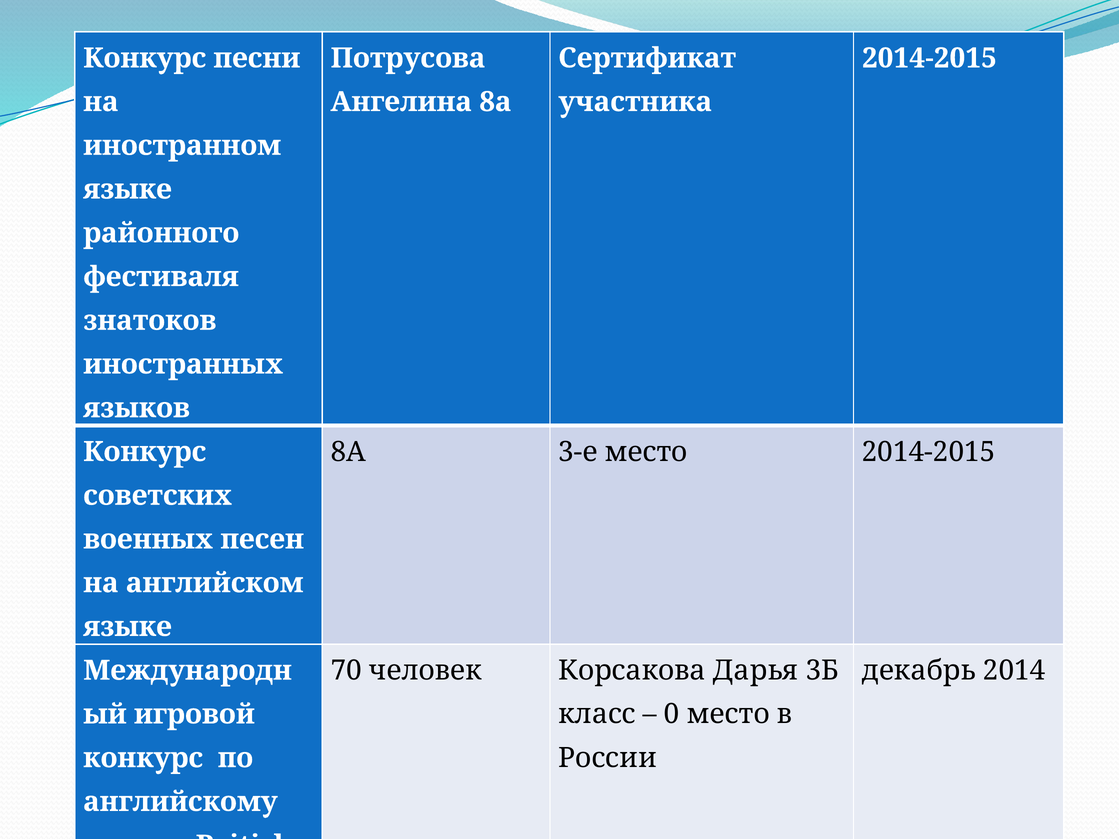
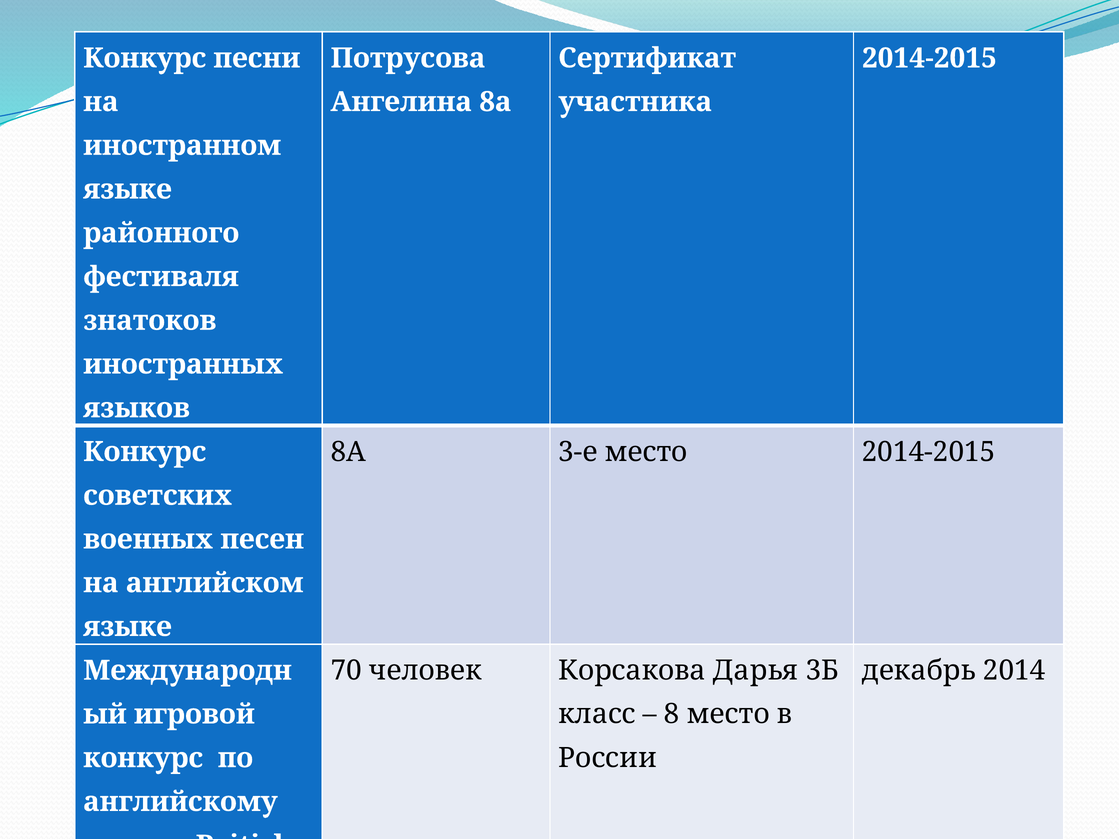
0: 0 -> 8
